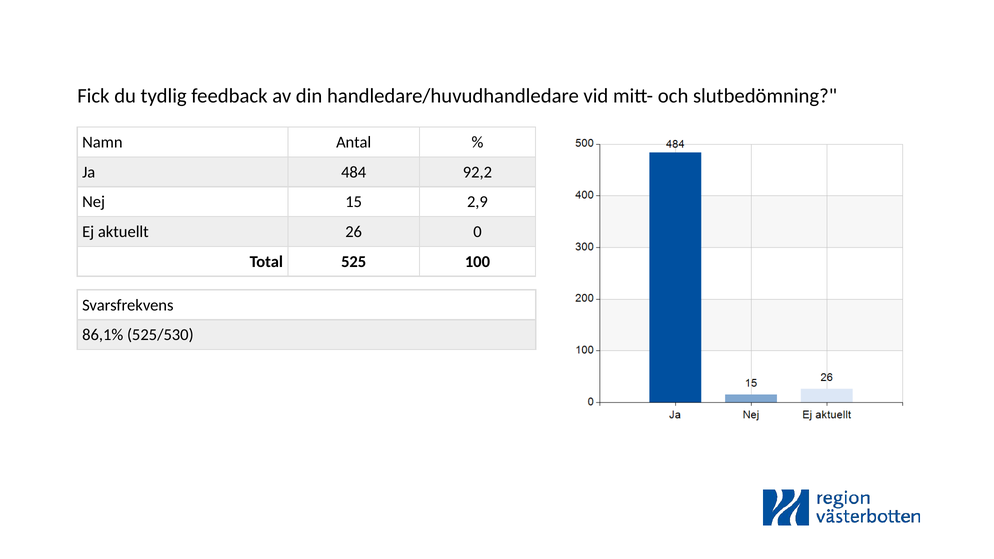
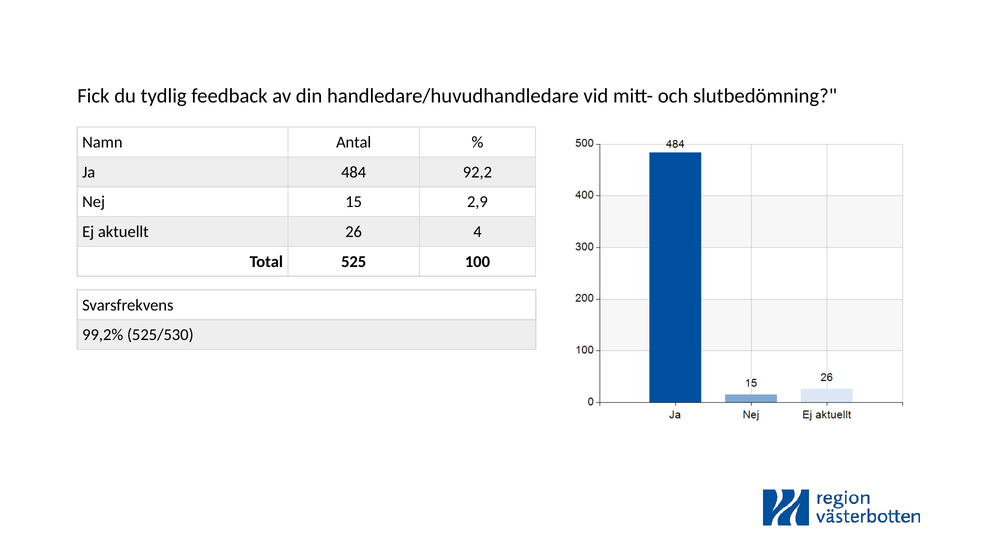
0: 0 -> 4
86,1%: 86,1% -> 99,2%
